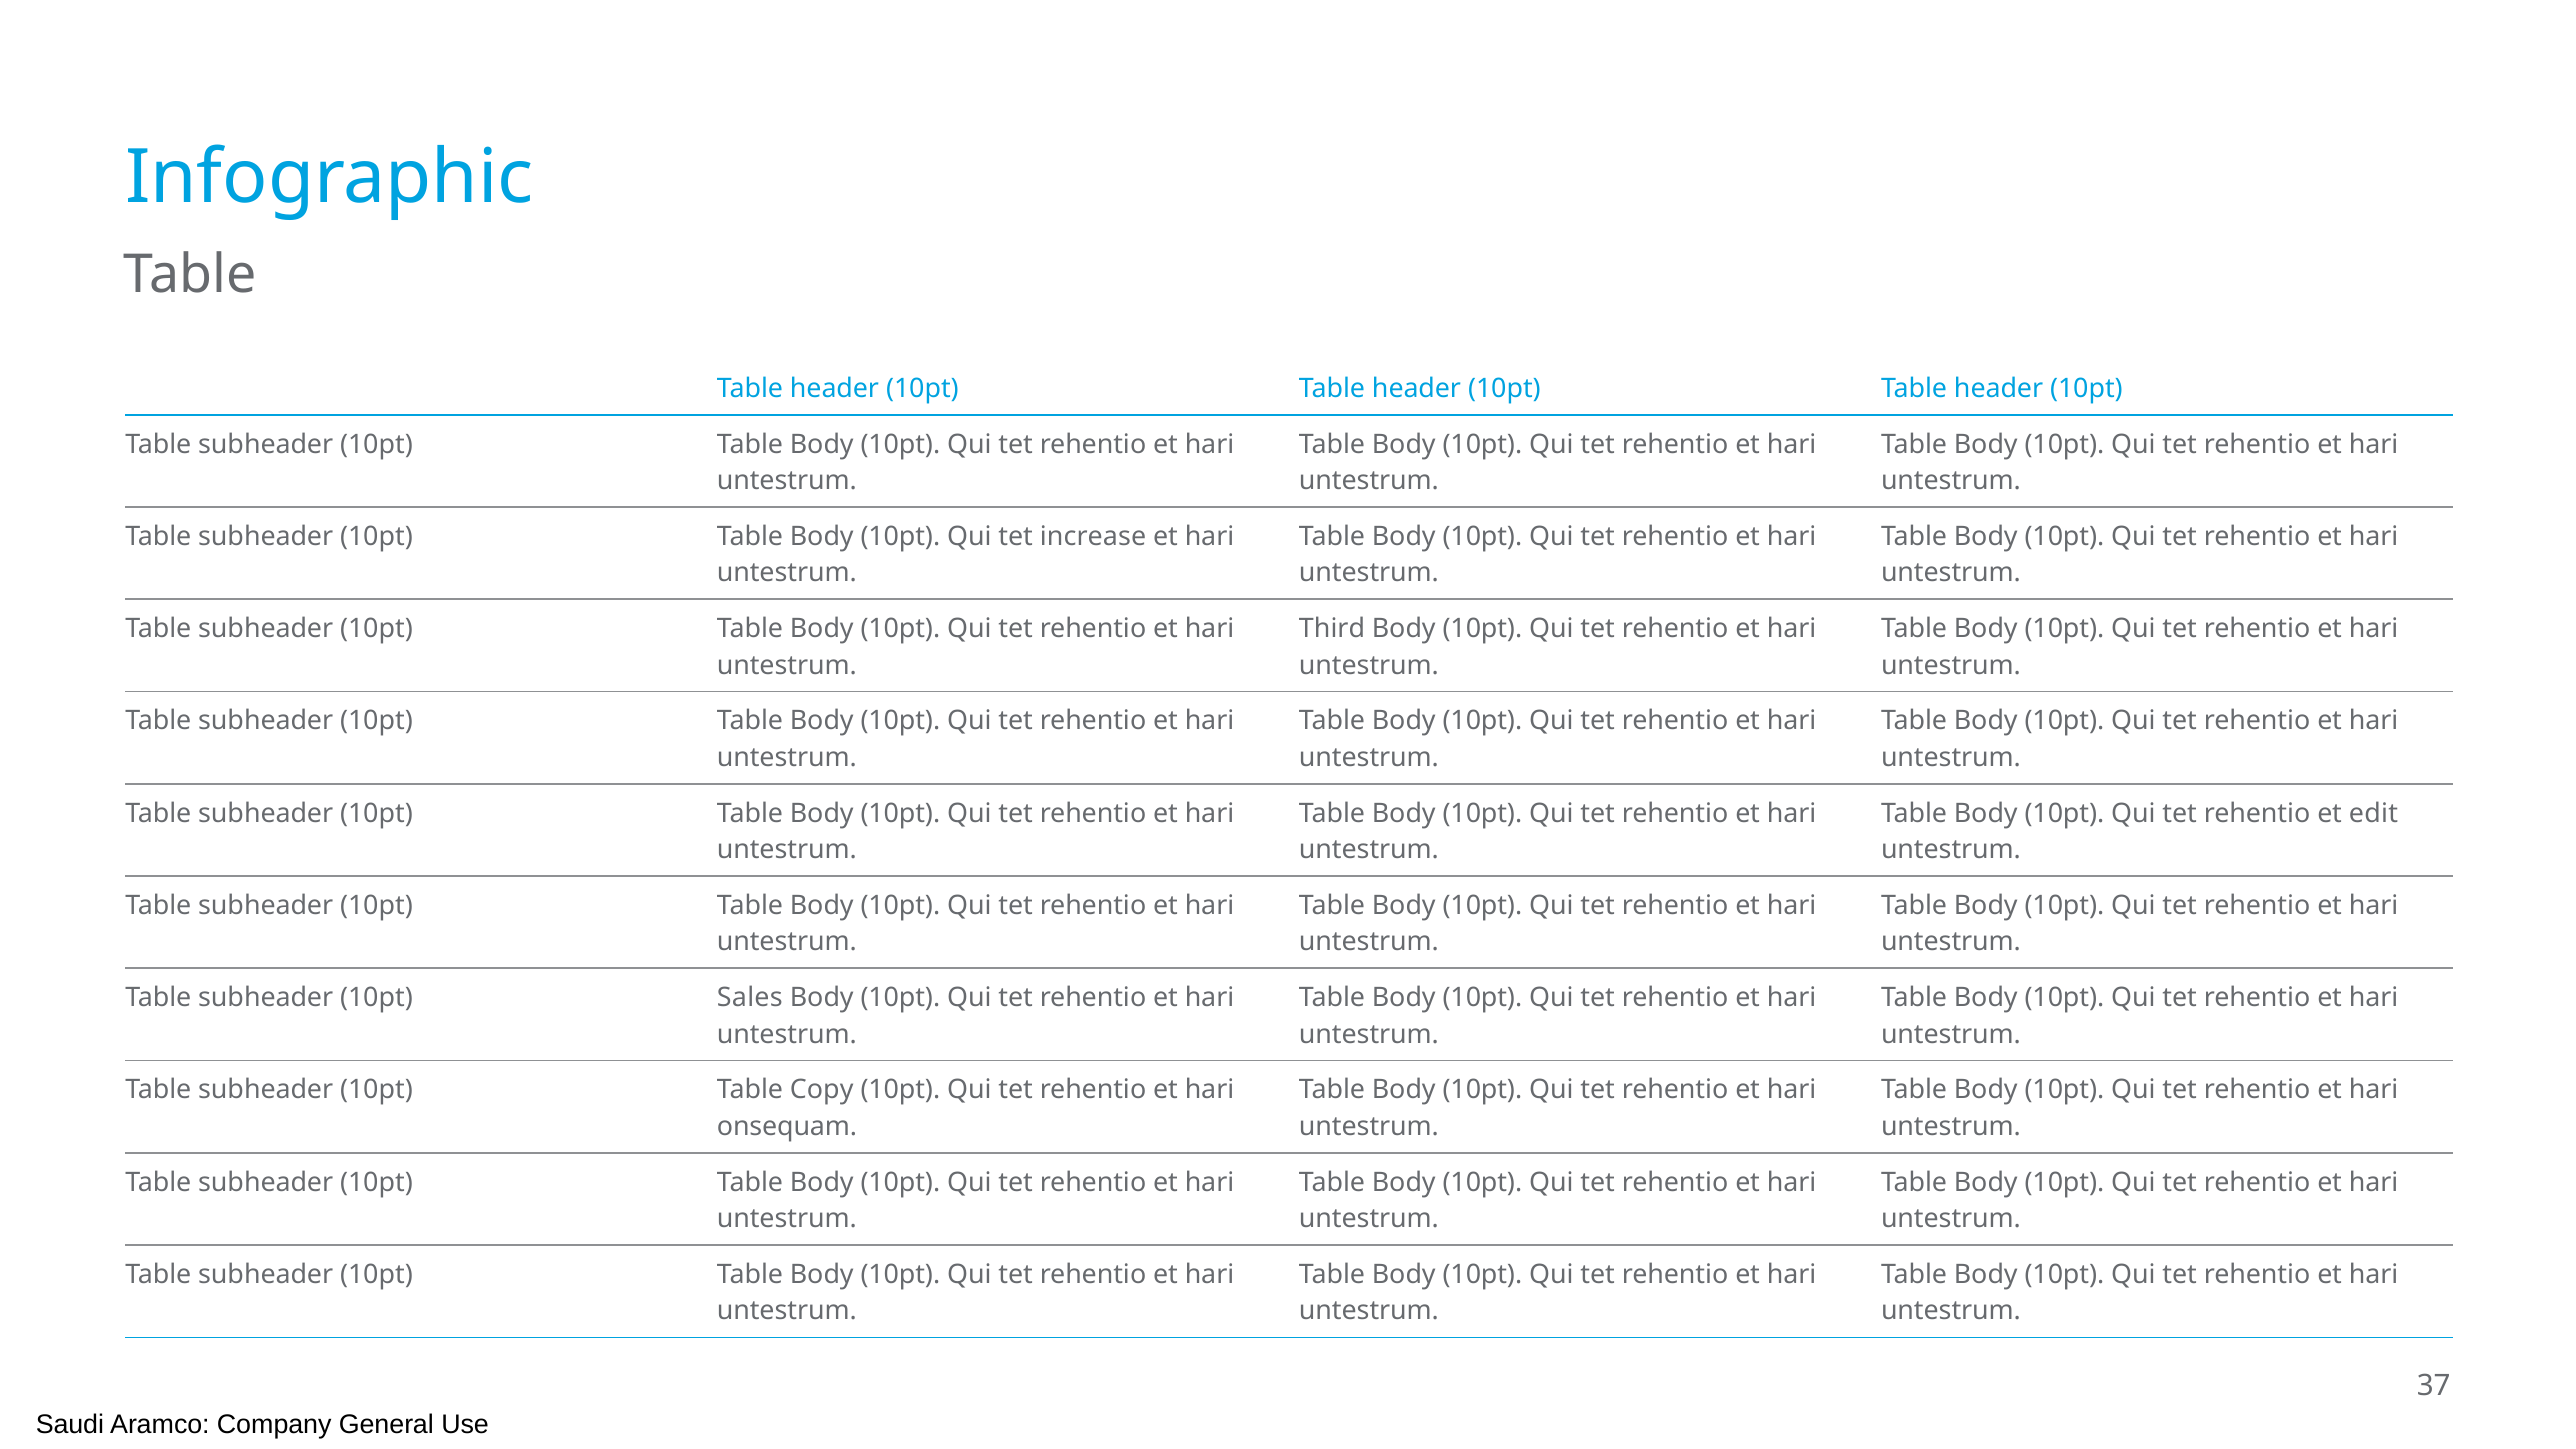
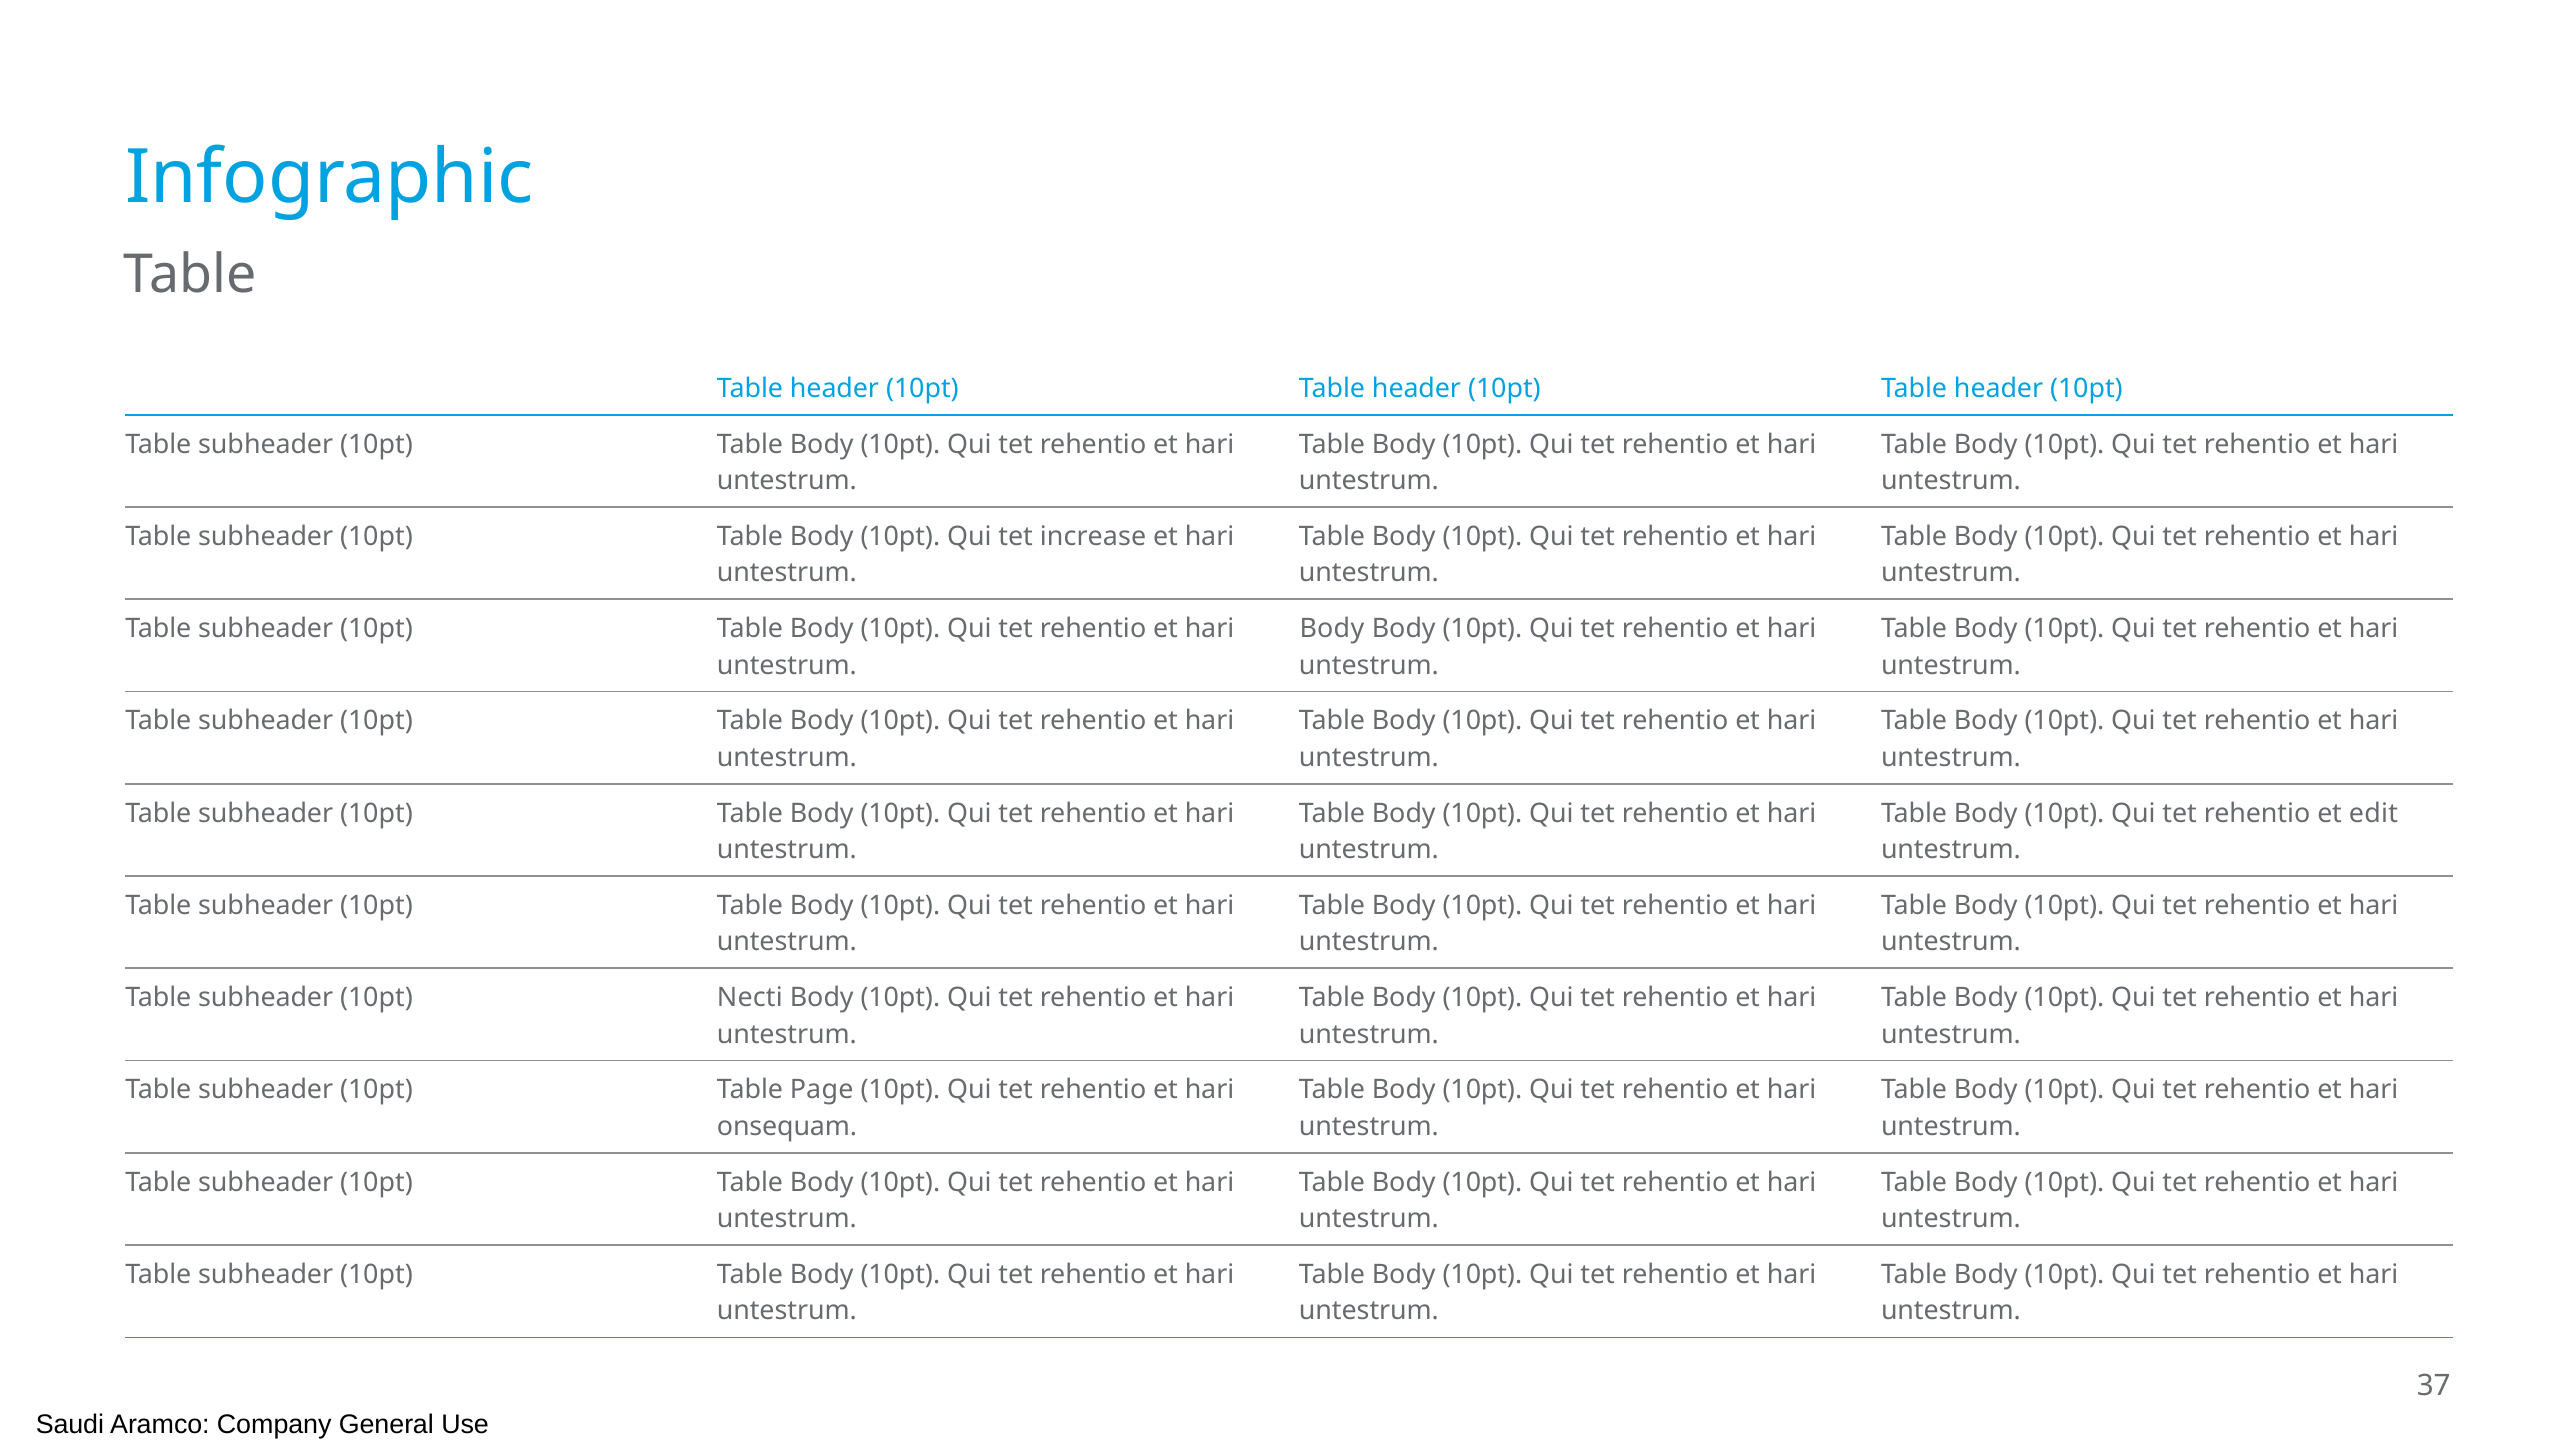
Third at (1332, 629): Third -> Body
Sales: Sales -> Necti
Copy: Copy -> Page
